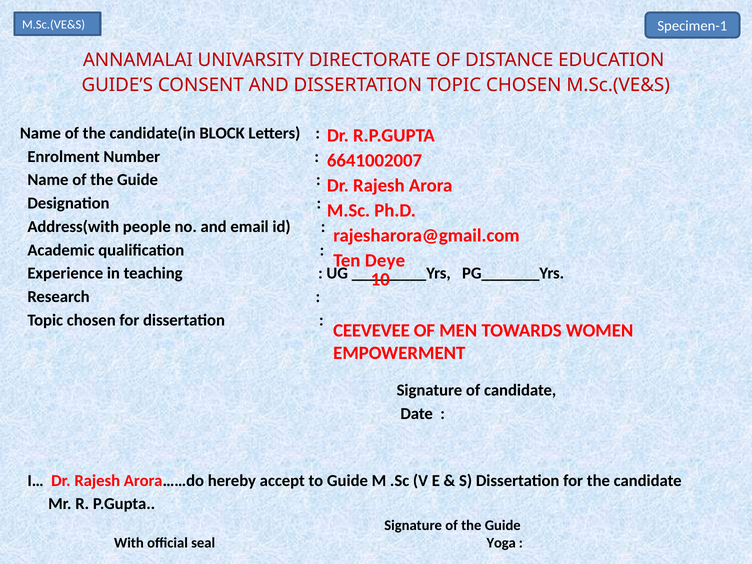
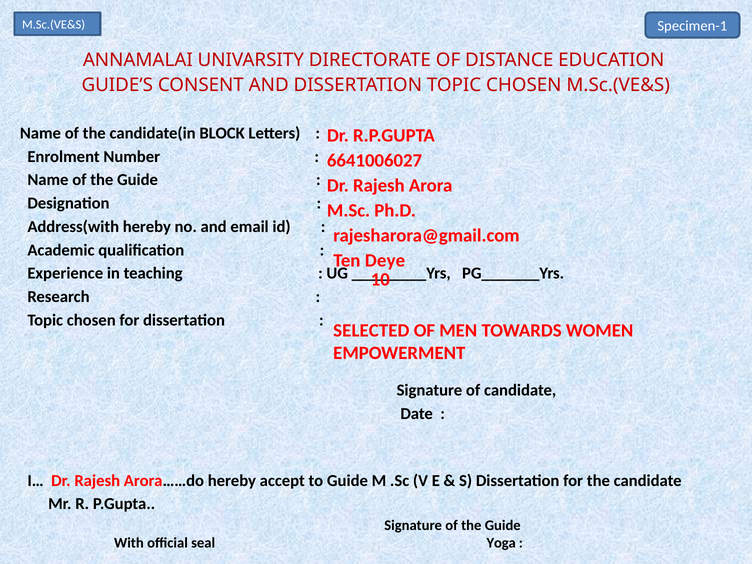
6641002007: 6641002007 -> 6641006027
Address(with people: people -> hereby
CEEVEVEE: CEEVEVEE -> SELECTED
